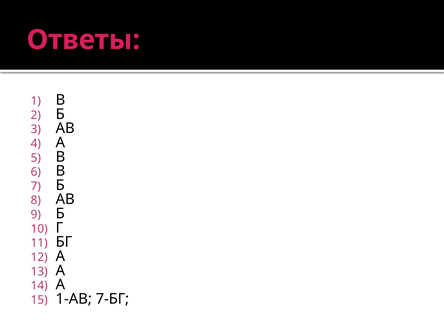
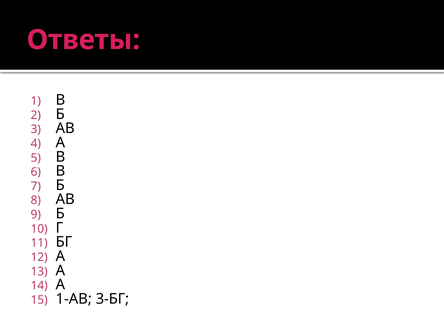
7-БГ: 7-БГ -> 3-БГ
